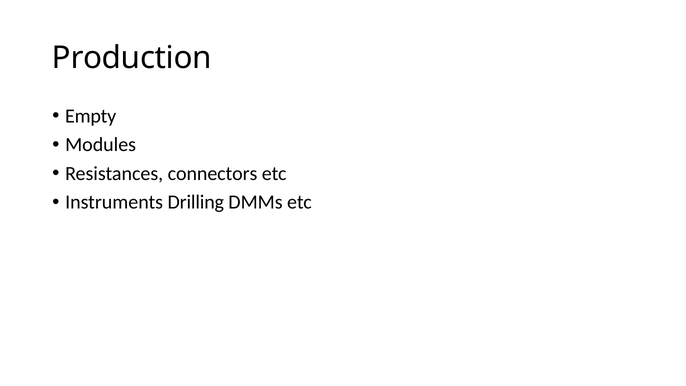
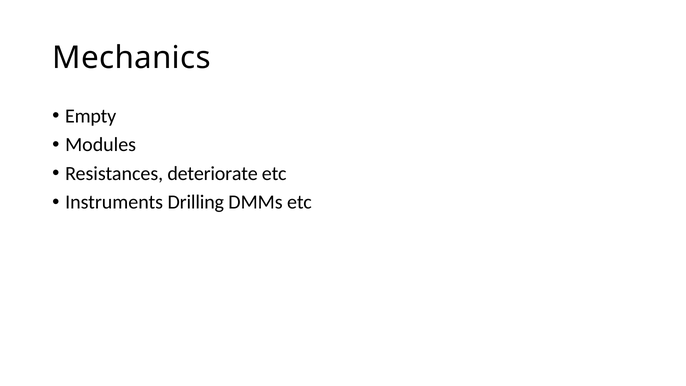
Production: Production -> Mechanics
connectors: connectors -> deteriorate
